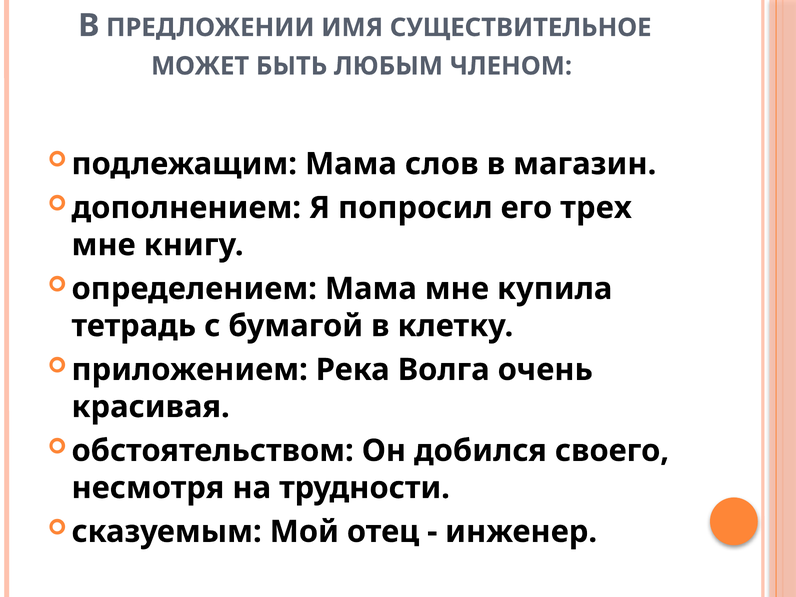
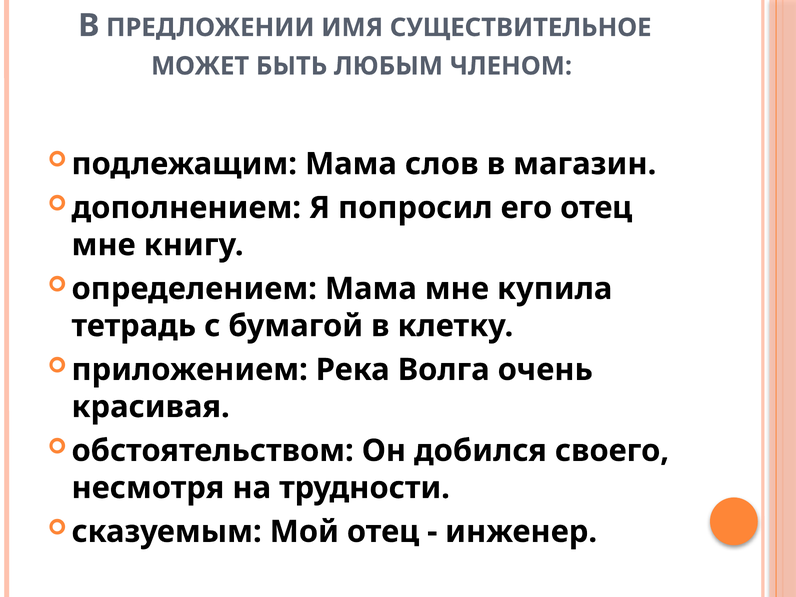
его трех: трех -> отец
